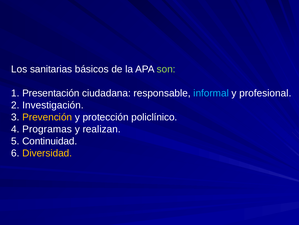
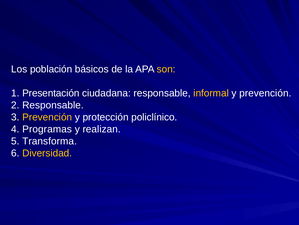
sanitarias: sanitarias -> población
son colour: light green -> yellow
informal colour: light blue -> yellow
y profesional: profesional -> prevención
2 Investigación: Investigación -> Responsable
Continuidad: Continuidad -> Transforma
